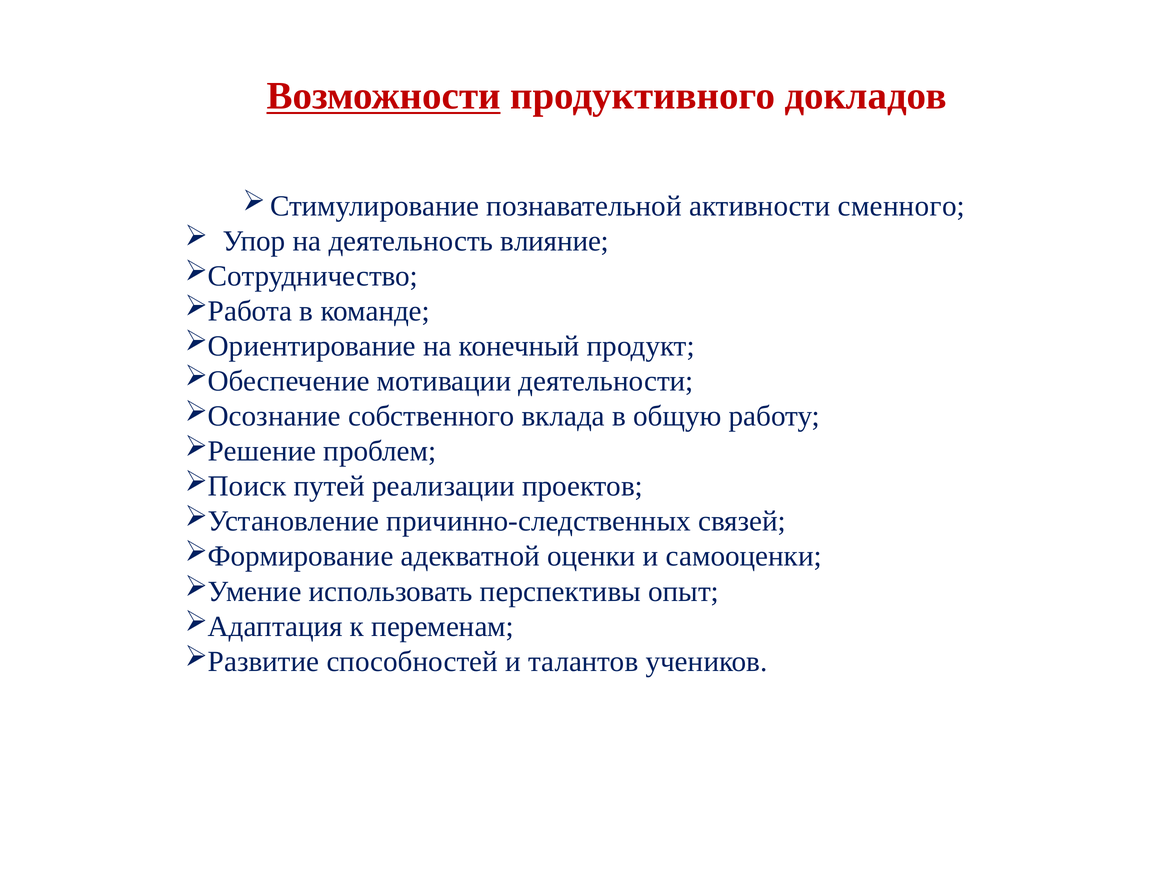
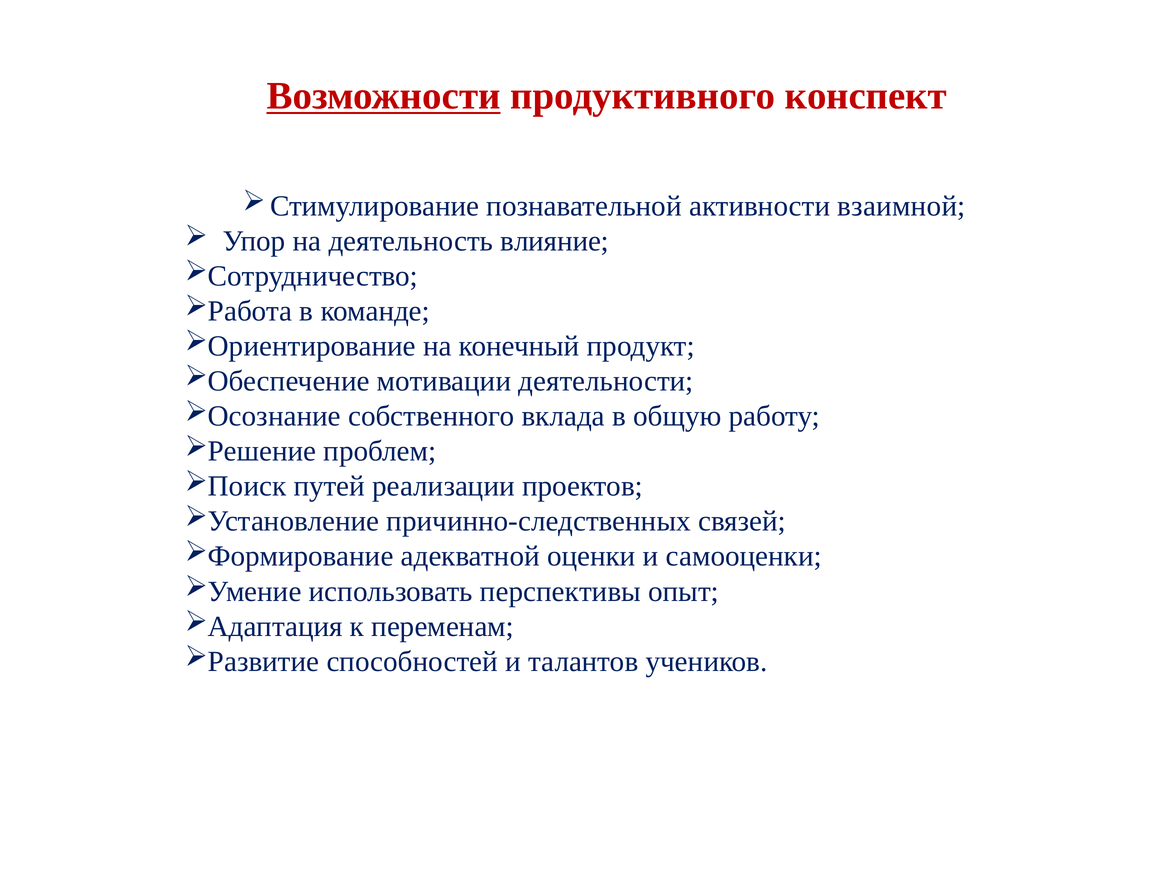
докладов: докладов -> конспект
сменного: сменного -> взаимной
